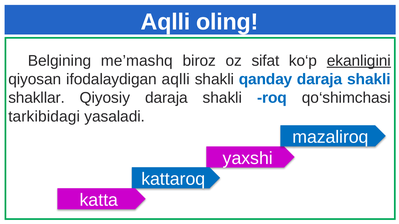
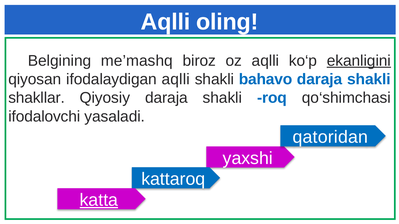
oz sifat: sifat -> aqlli
qanday: qanday -> bahavo
tarkibidagi: tarkibidagi -> ifodalovchi
mazaliroq: mazaliroq -> qatoridan
katta underline: none -> present
